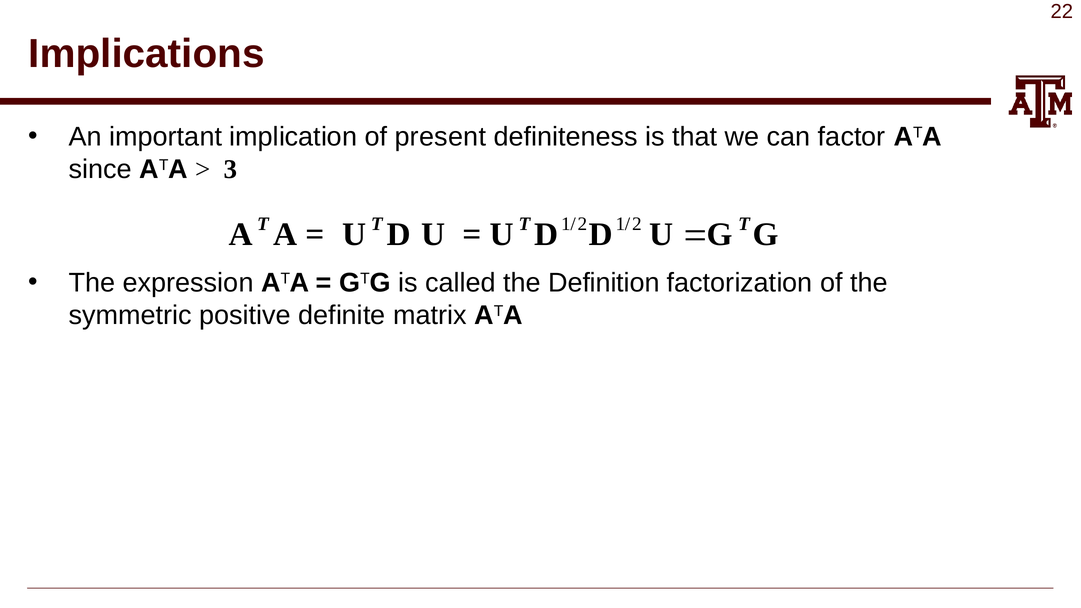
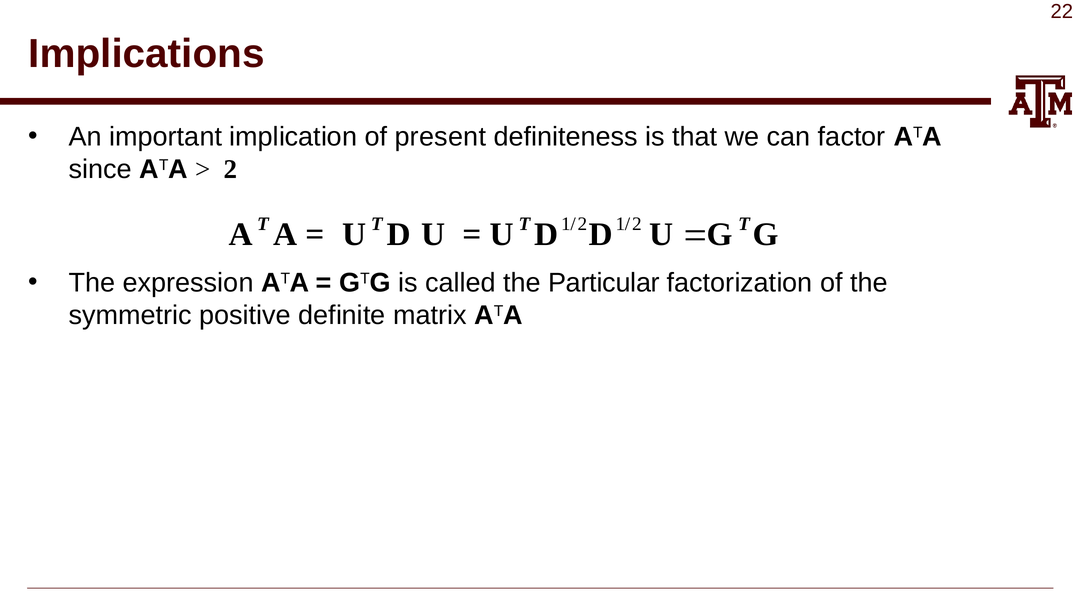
3: 3 -> 2
Definition: Definition -> Particular
